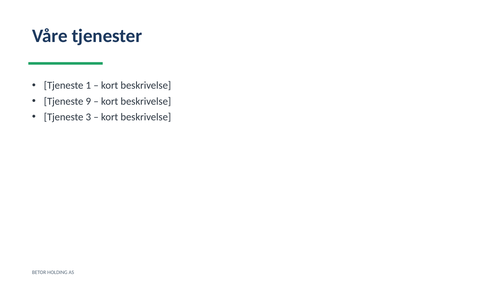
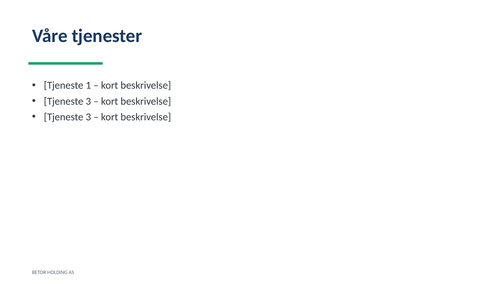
9 at (88, 101): 9 -> 3
